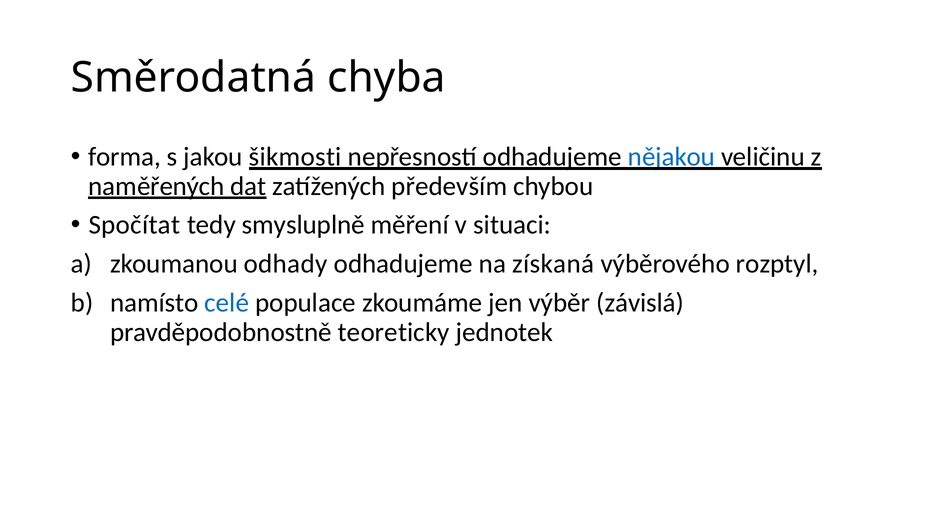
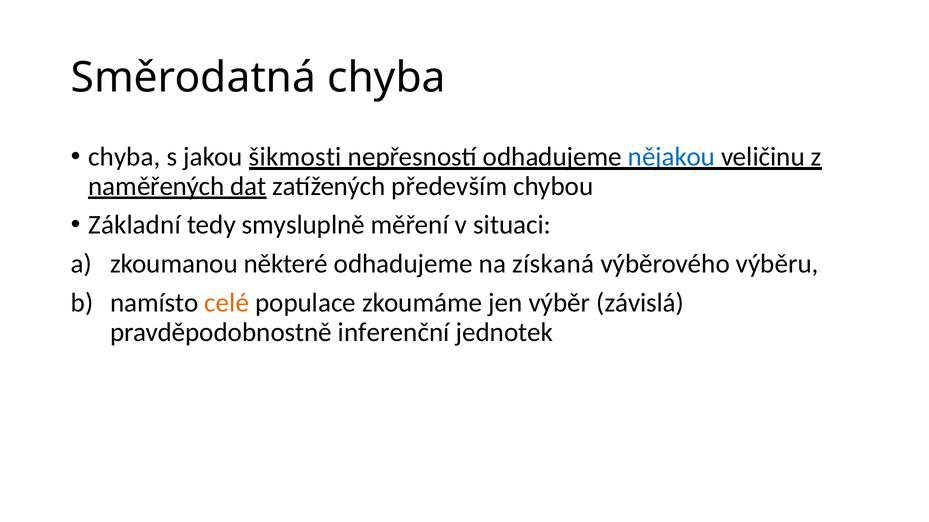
forma at (125, 157): forma -> chyba
Spočítat: Spočítat -> Základní
odhady: odhady -> některé
rozptyl: rozptyl -> výběru
celé colour: blue -> orange
teoreticky: teoreticky -> inferenční
